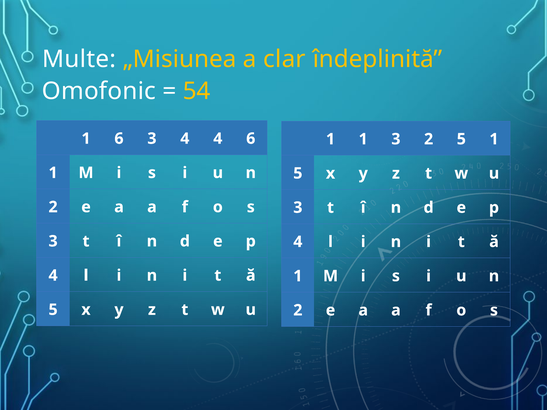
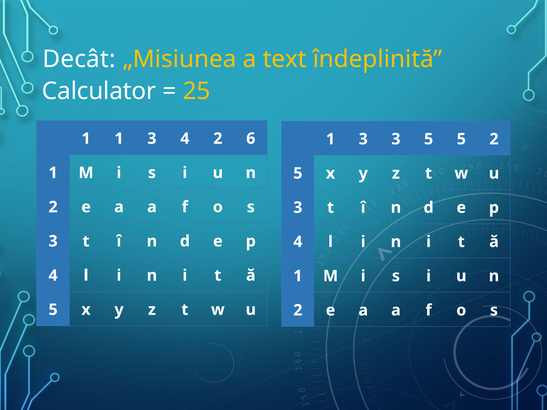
Multe: Multe -> Decât
clar: clar -> text
Omofonic: Omofonic -> Calculator
54: 54 -> 25
1 6: 6 -> 1
4 4: 4 -> 2
1 at (363, 139): 1 -> 3
3 2: 2 -> 5
5 1: 1 -> 2
